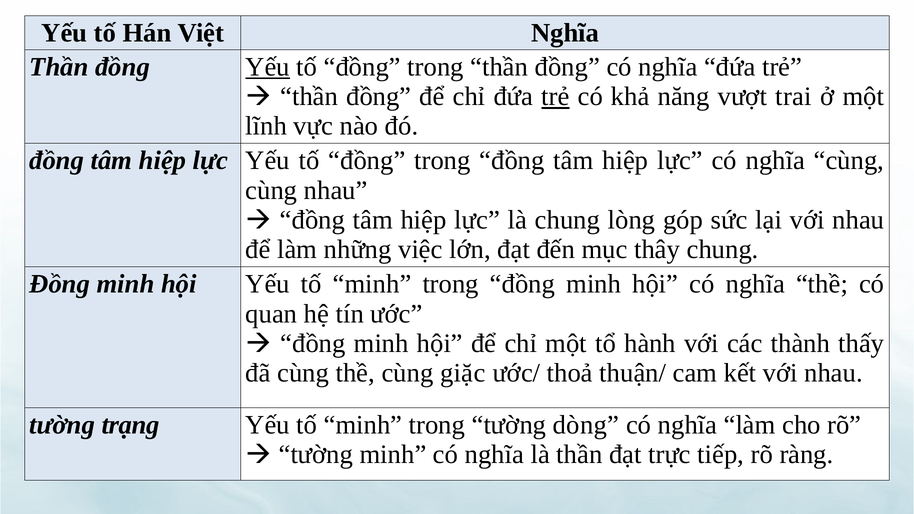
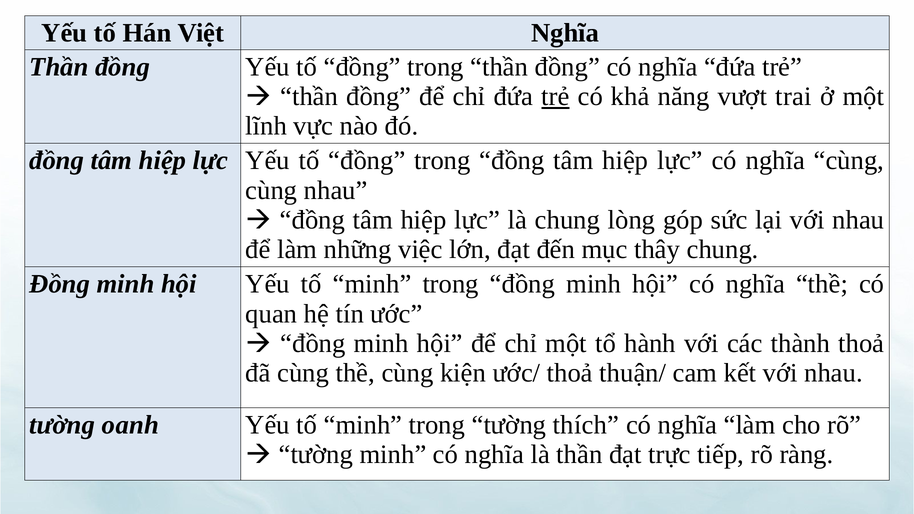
Yếu at (268, 67) underline: present -> none
thành thấy: thấy -> thoả
giặc: giặc -> kiện
trạng: trạng -> oanh
dòng: dòng -> thích
